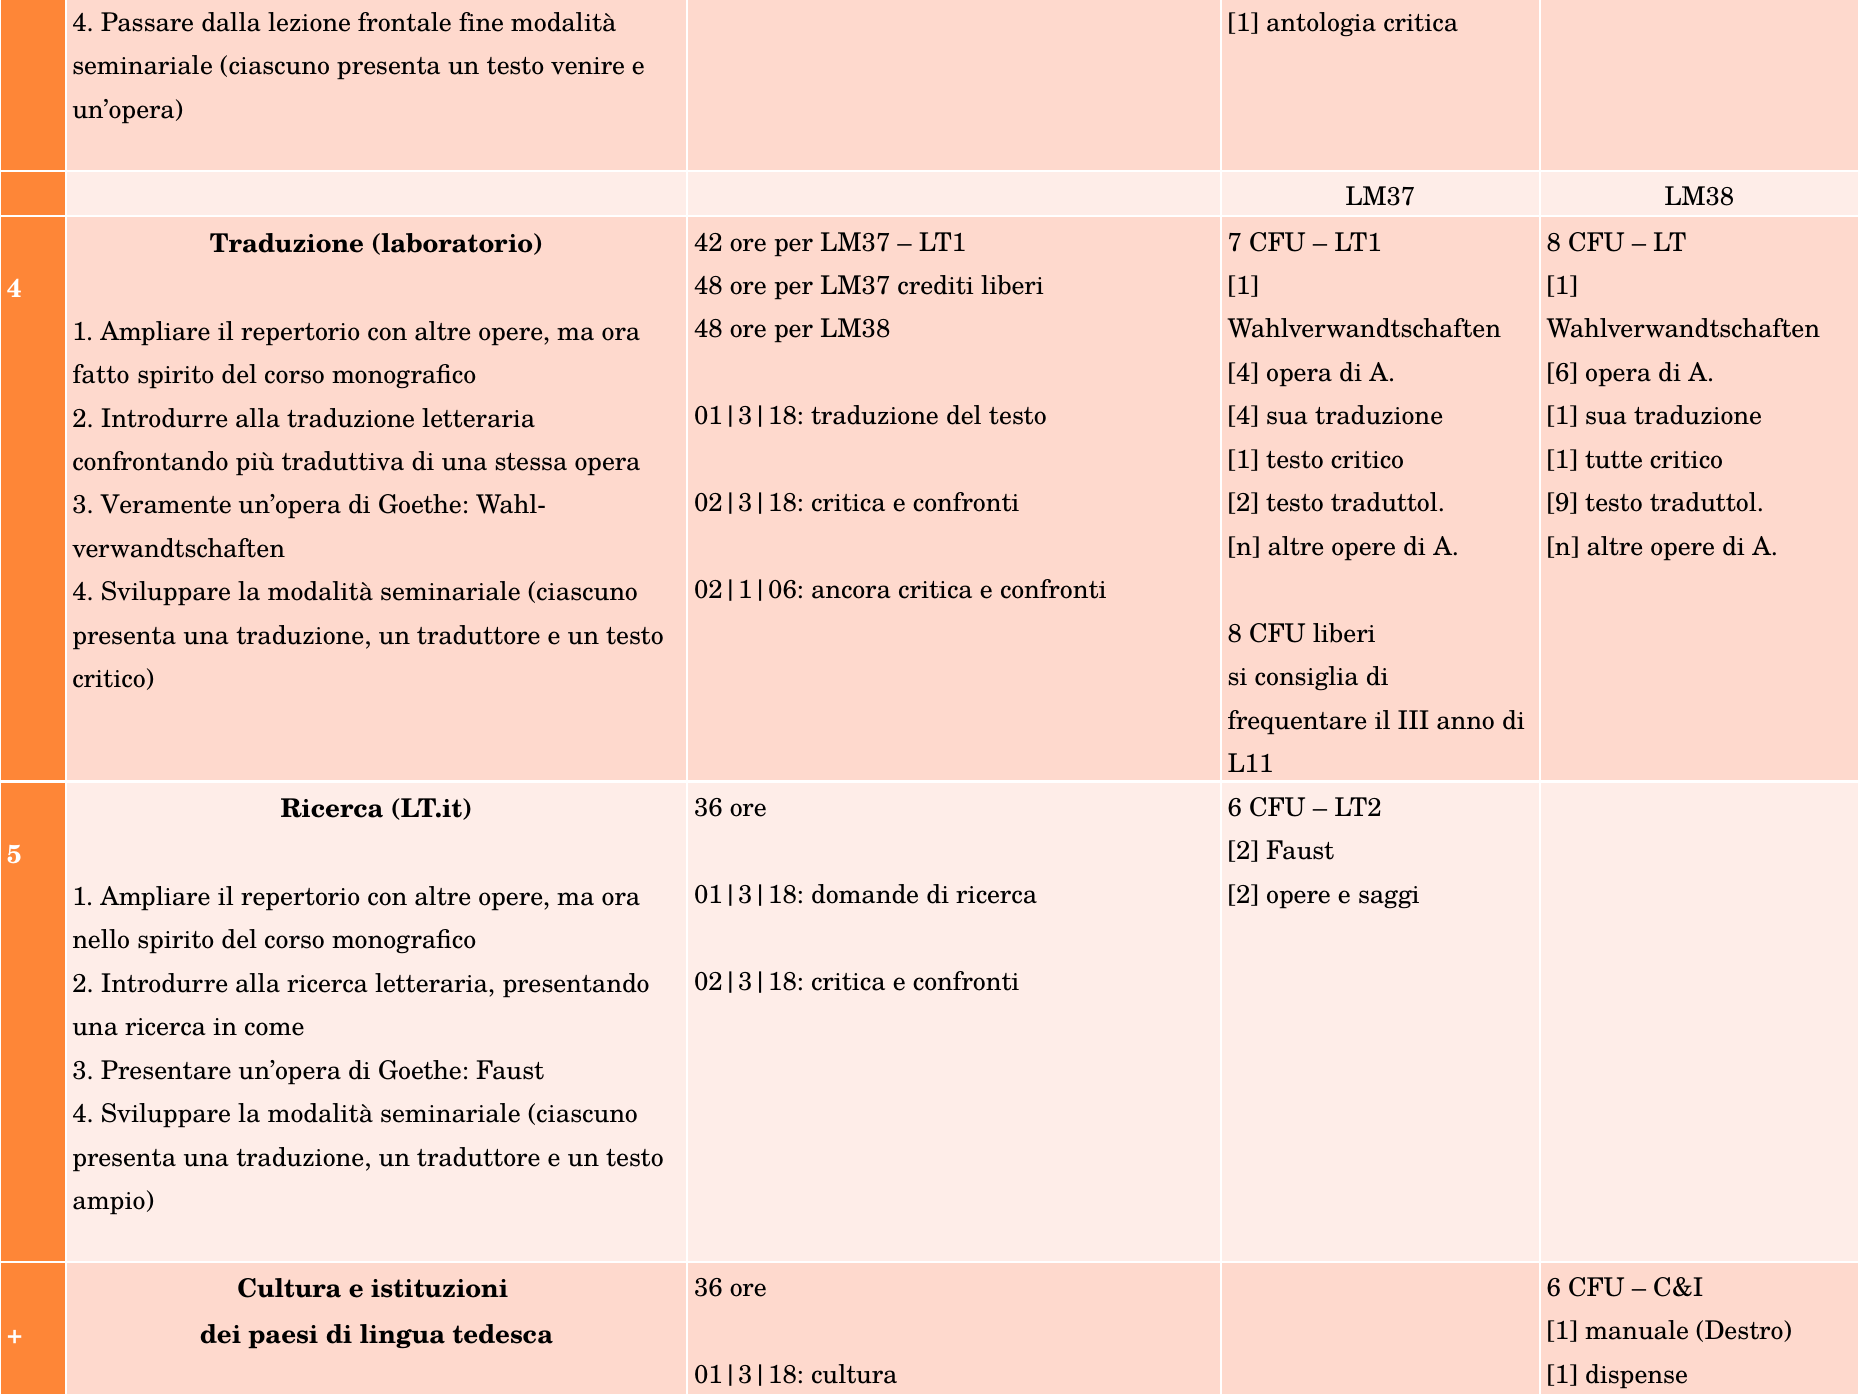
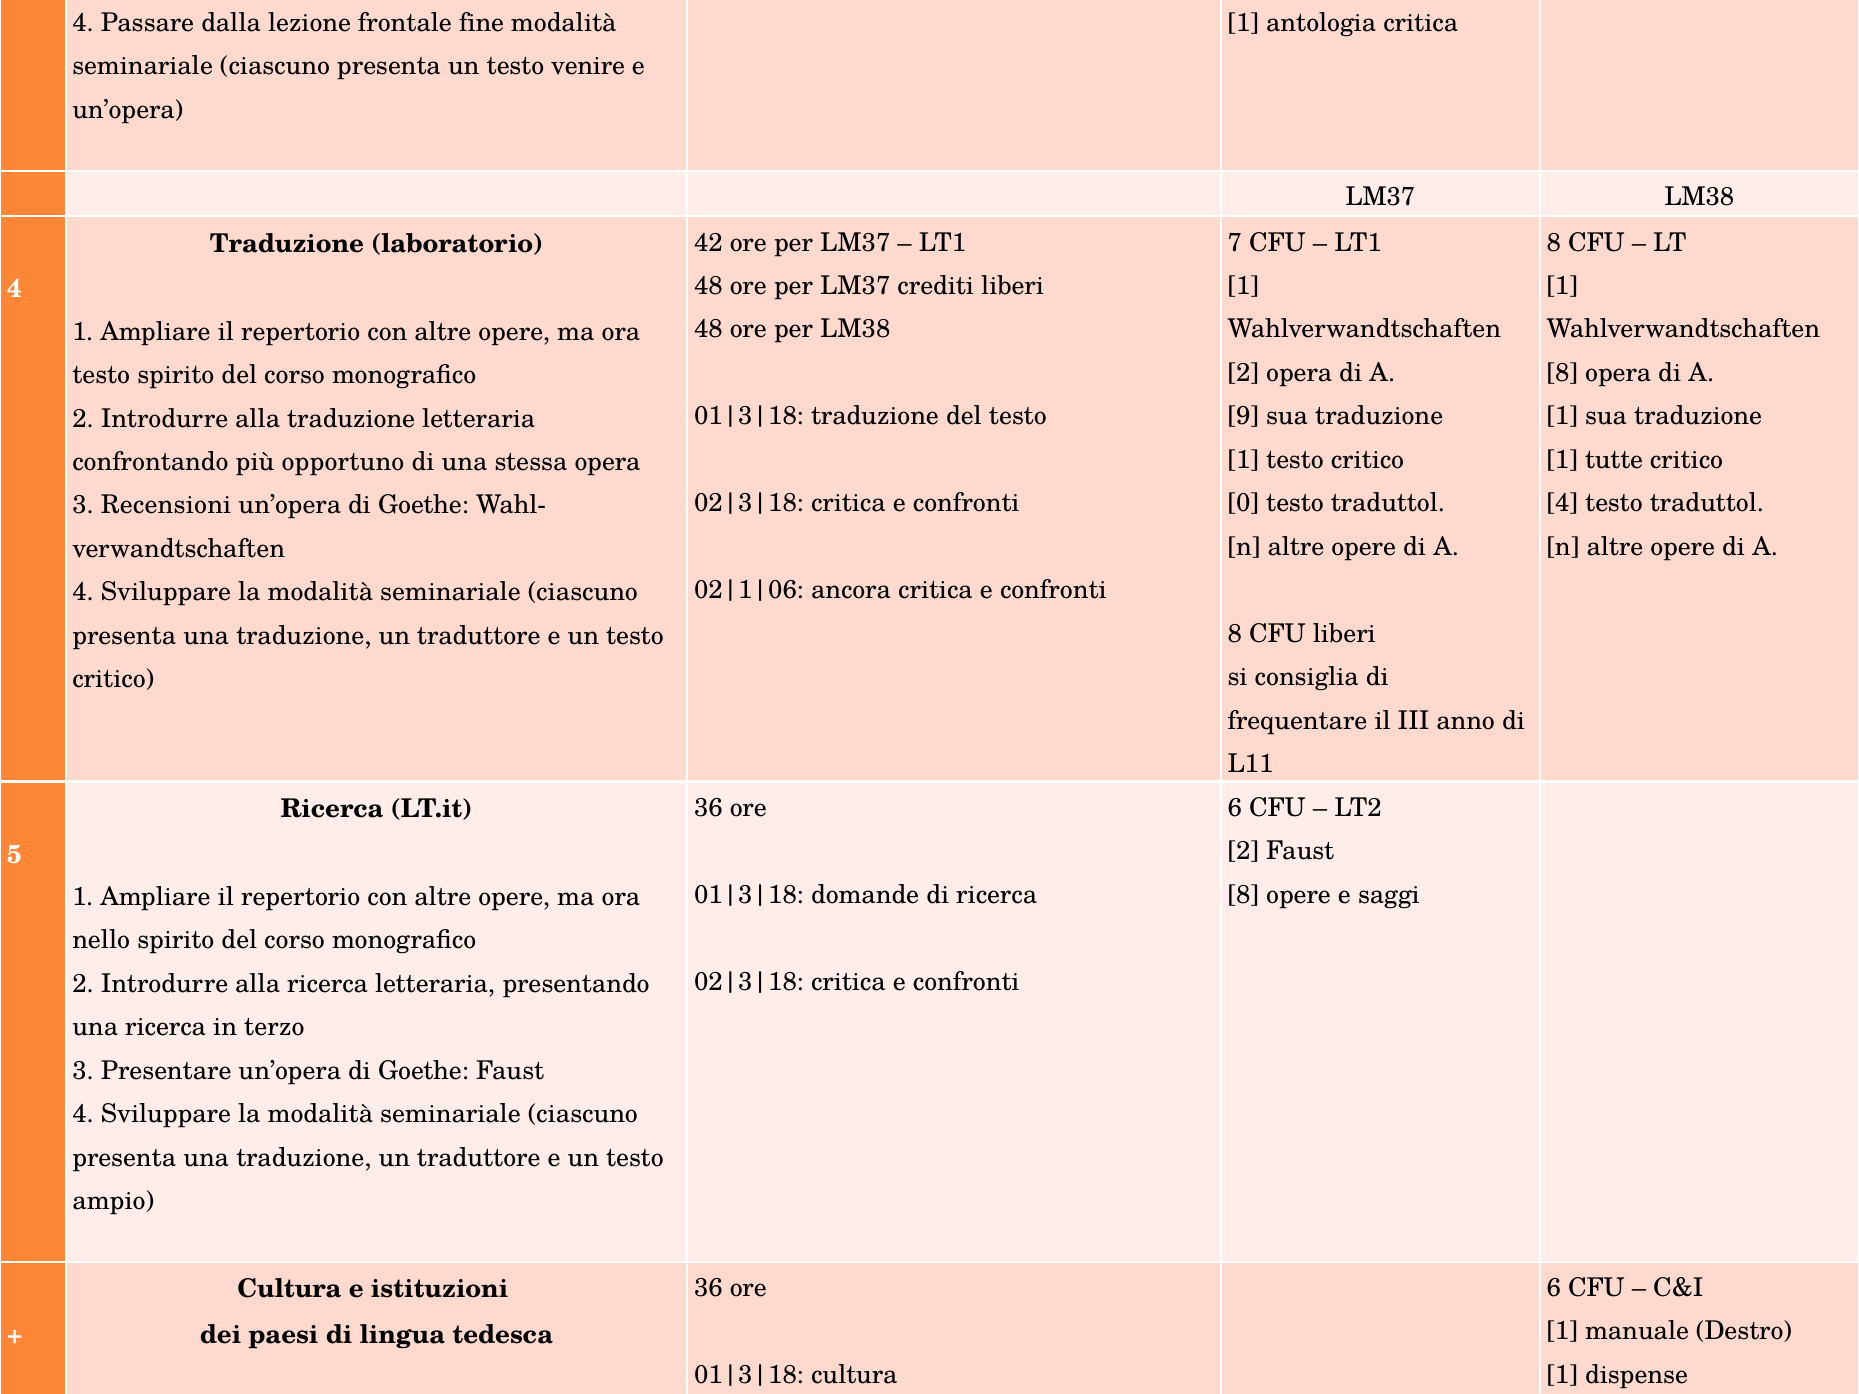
4 at (1243, 373): 4 -> 2
6 at (1562, 373): 6 -> 8
fatto at (101, 375): fatto -> testo
4 at (1243, 416): 4 -> 9
traduttiva: traduttiva -> opportuno
2 at (1243, 503): 2 -> 0
9 at (1562, 503): 9 -> 4
Veramente: Veramente -> Recensioni
2 at (1243, 895): 2 -> 8
come: come -> terzo
